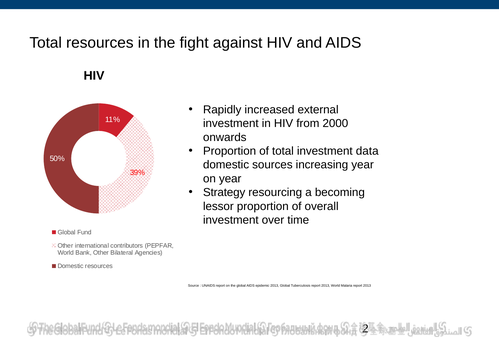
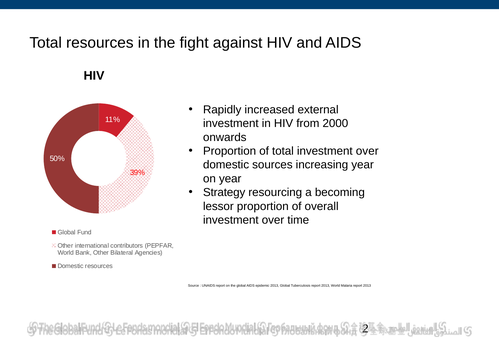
total investment data: data -> over
